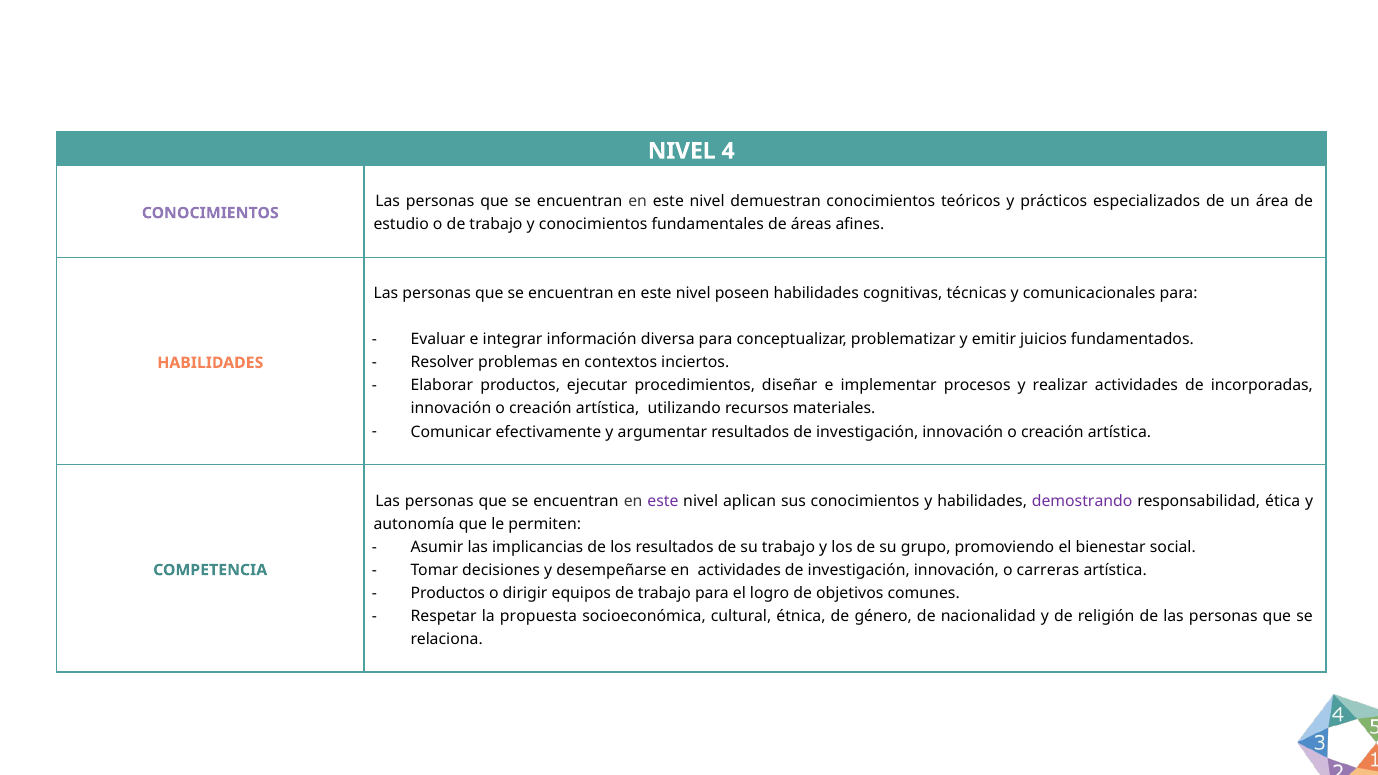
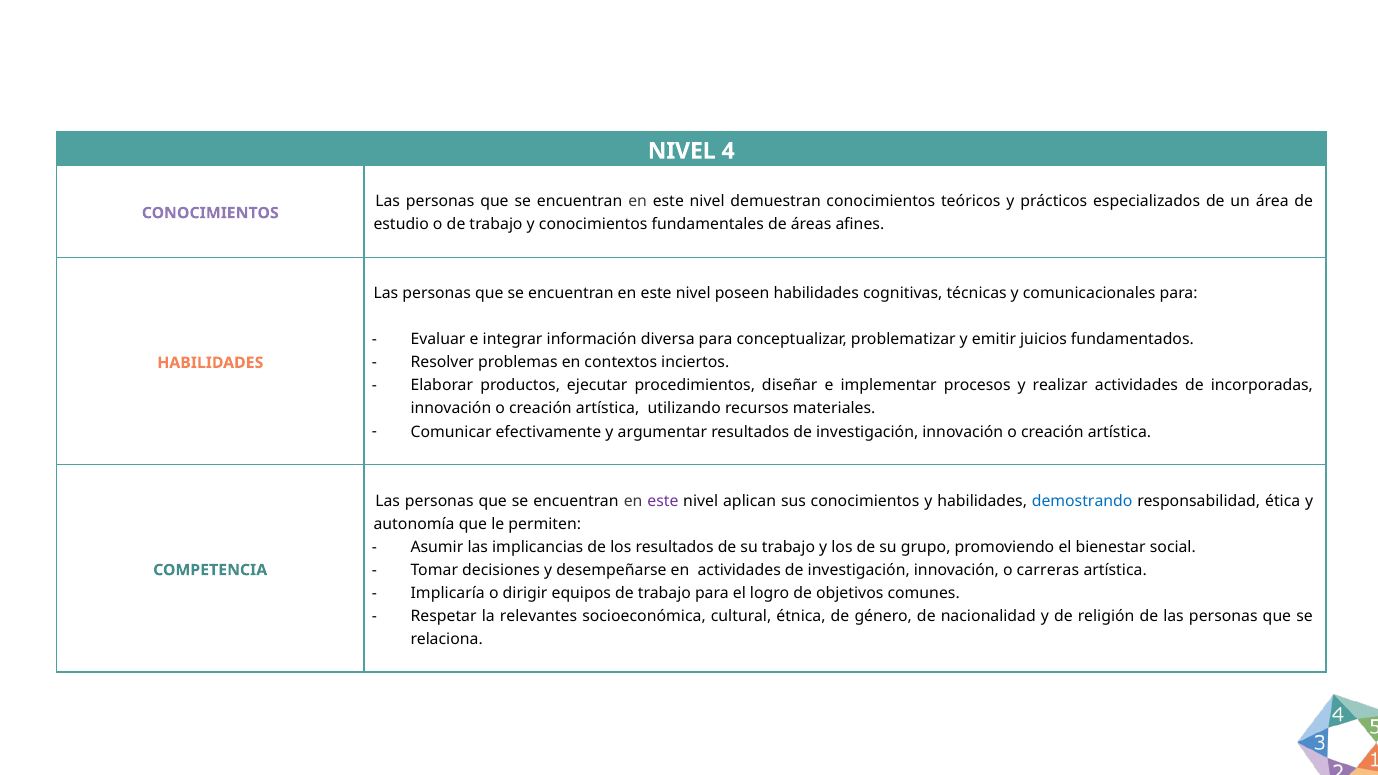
demostrando colour: purple -> blue
Productos at (448, 593): Productos -> Implicaría
propuesta: propuesta -> relevantes
